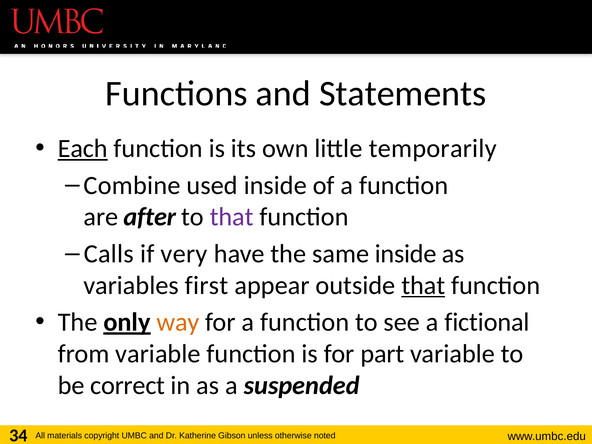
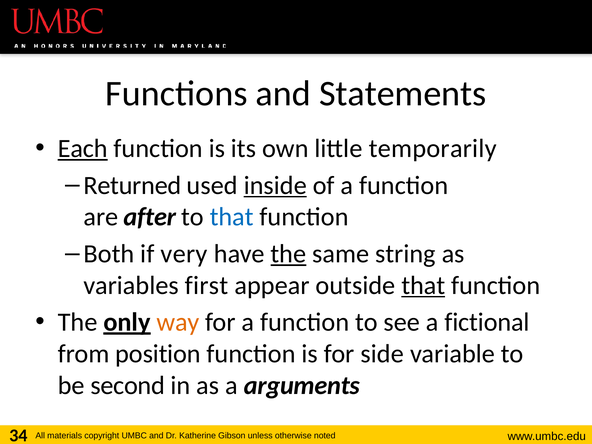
Combine: Combine -> Returned
inside at (275, 185) underline: none -> present
that at (232, 217) colour: purple -> blue
Calls: Calls -> Both
the at (288, 254) underline: none -> present
same inside: inside -> string
from variable: variable -> position
part: part -> side
correct: correct -> second
suspended: suspended -> arguments
